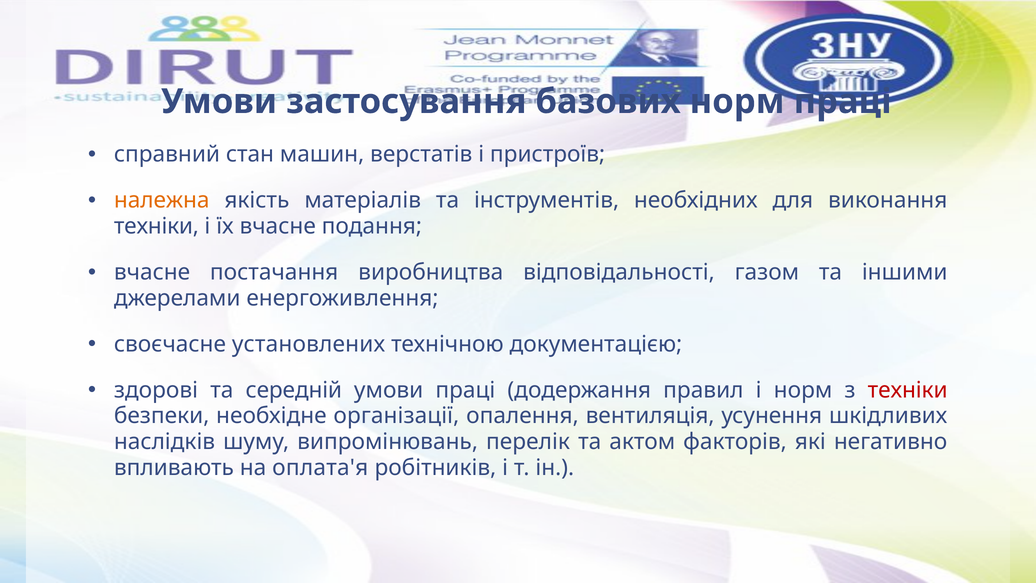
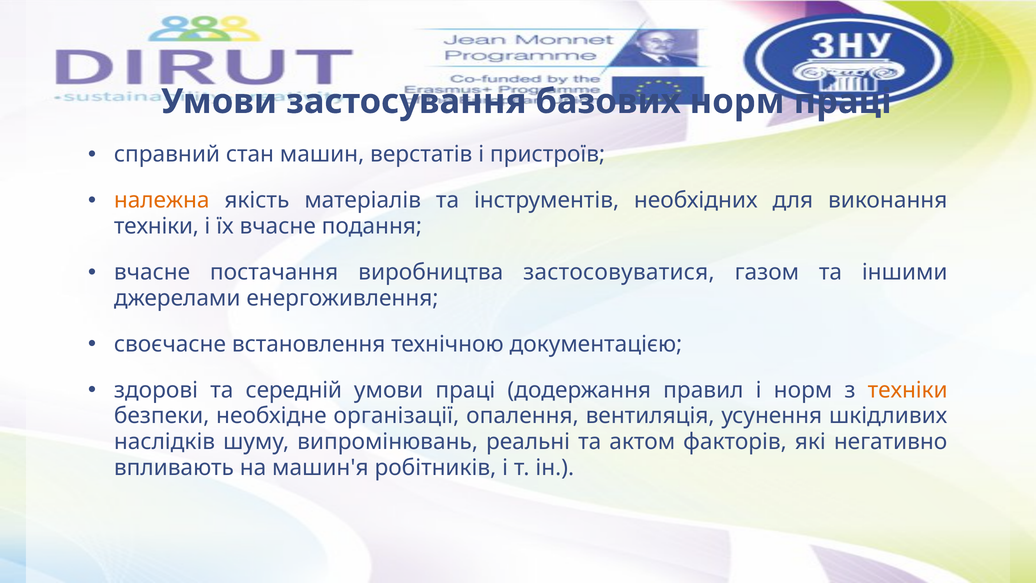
відповідальності: відповідальності -> застосовуватися
установлених: установлених -> встановлення
техніки at (908, 390) colour: red -> orange
перелік: перелік -> реальні
оплата'я: оплата'я -> машин'я
